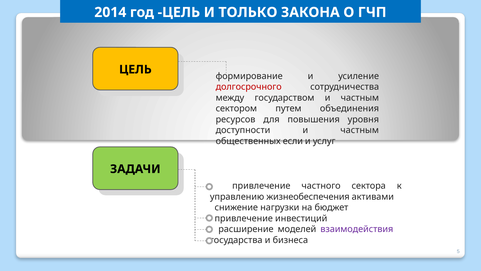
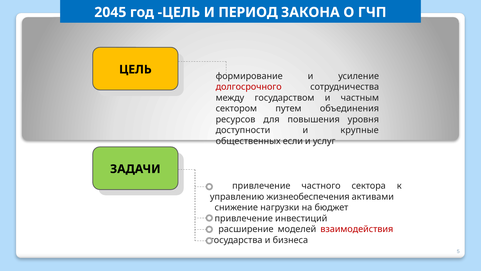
2014: 2014 -> 2045
ТОЛЬКО: ТОЛЬКО -> ПЕРИОД
доступности и частным: частным -> крупные
взаимодействия colour: purple -> red
